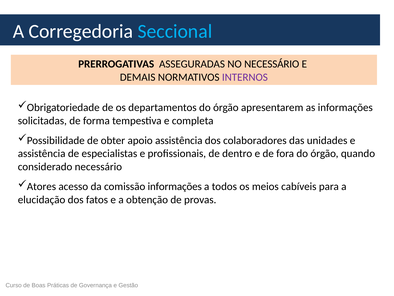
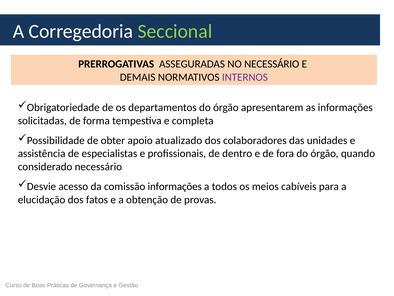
Seccional colour: light blue -> light green
apoio assistência: assistência -> atualizado
Atores: Atores -> Desvie
